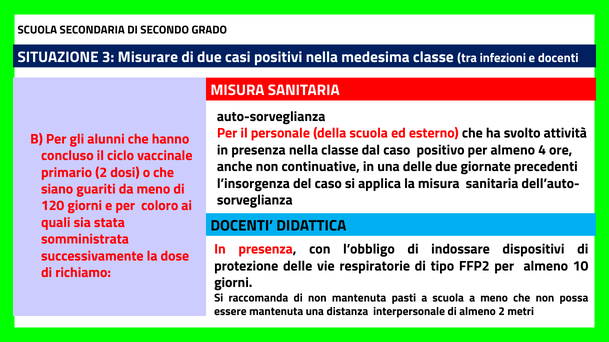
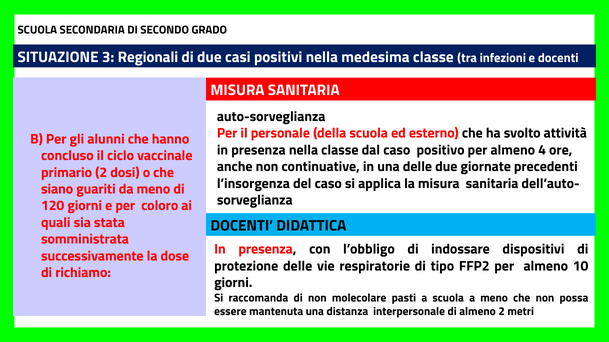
Misurare: Misurare -> Regionali
non mantenuta: mantenuta -> molecolare
